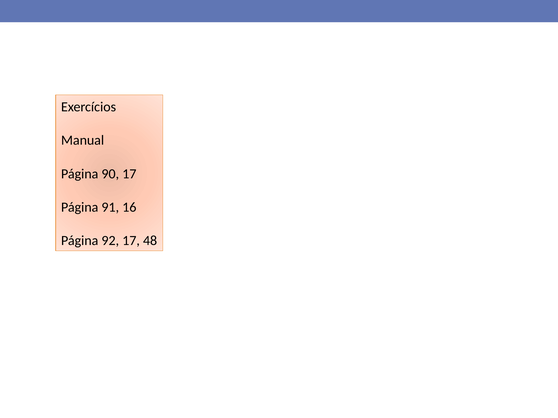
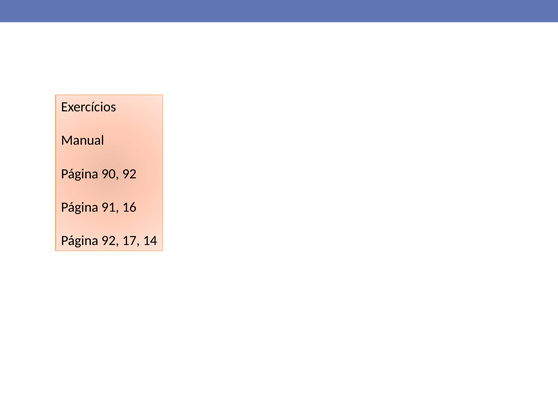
90 17: 17 -> 92
48: 48 -> 14
